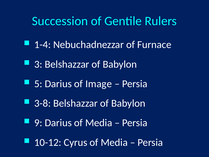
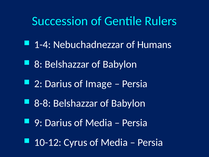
Furnace: Furnace -> Humans
3: 3 -> 8
5: 5 -> 2
3-8: 3-8 -> 8-8
